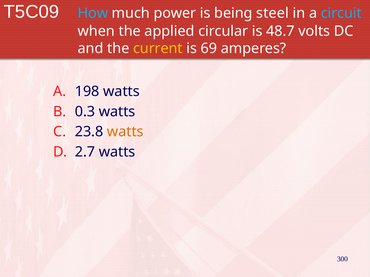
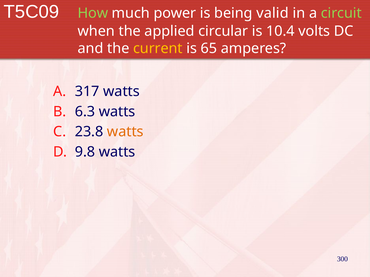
How colour: light blue -> light green
steel: steel -> valid
circuit colour: light blue -> light green
48.7: 48.7 -> 10.4
69: 69 -> 65
198: 198 -> 317
0.3: 0.3 -> 6.3
2.7: 2.7 -> 9.8
